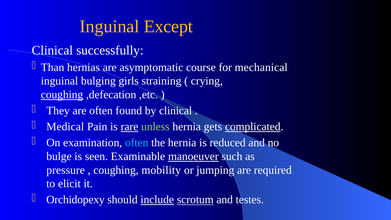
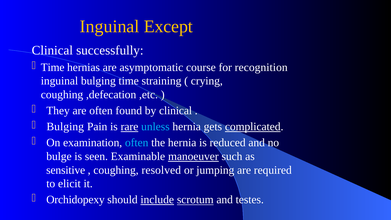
Than at (53, 67): Than -> Time
mechanical: mechanical -> recognition
bulging girls: girls -> time
coughing at (62, 95) underline: present -> none
Medical at (65, 127): Medical -> Bulging
unless colour: light green -> light blue
pressure: pressure -> sensitive
mobility: mobility -> resolved
